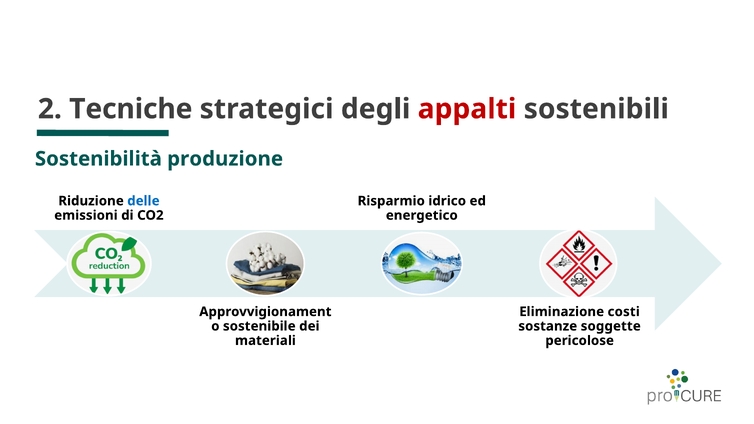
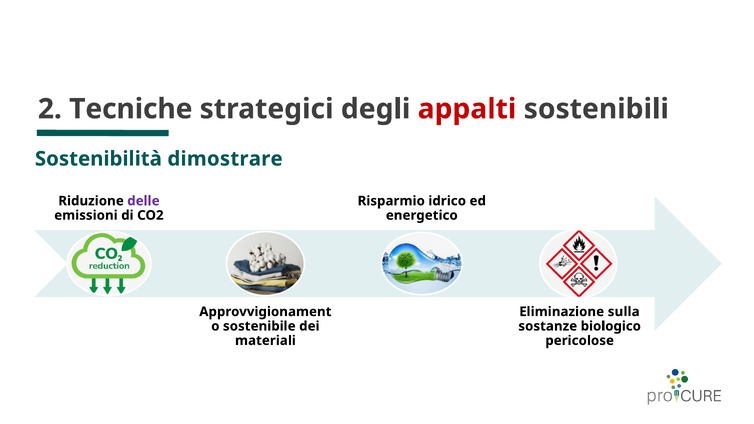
produzione: produzione -> dimostrare
delle colour: blue -> purple
costi: costi -> sulla
soggette: soggette -> biologico
